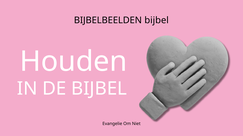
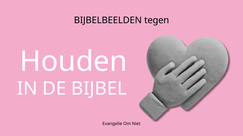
BIJBELBEELDEN bijbel: bijbel -> tegen
